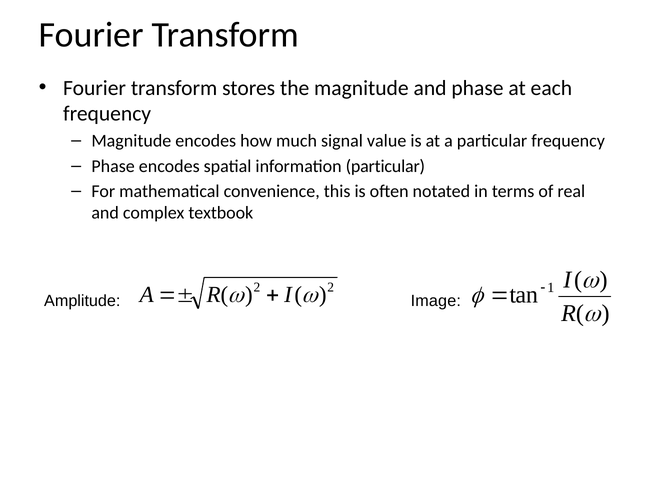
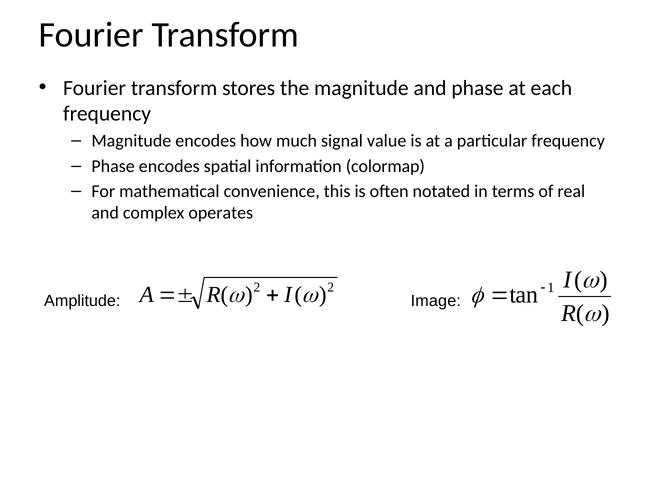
information particular: particular -> colormap
textbook: textbook -> operates
